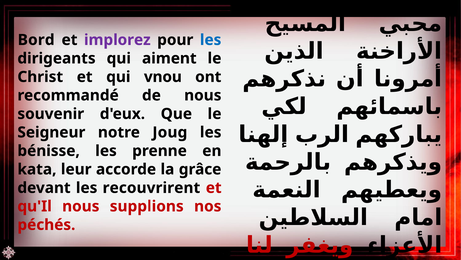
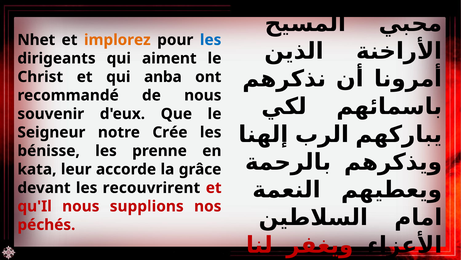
Bord: Bord -> Nhet
implorez colour: purple -> orange
vnou: vnou -> anba
Joug: Joug -> Crée
